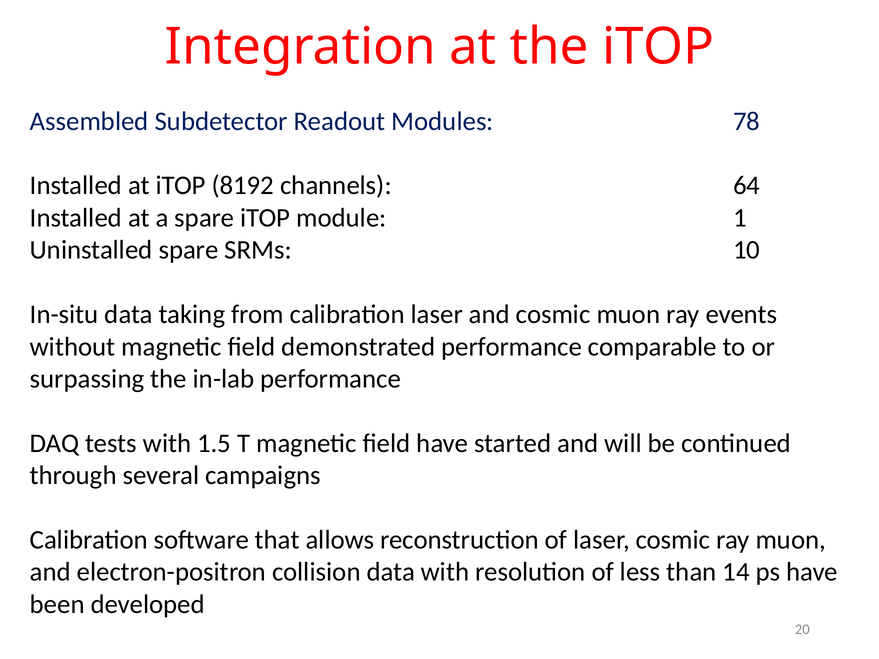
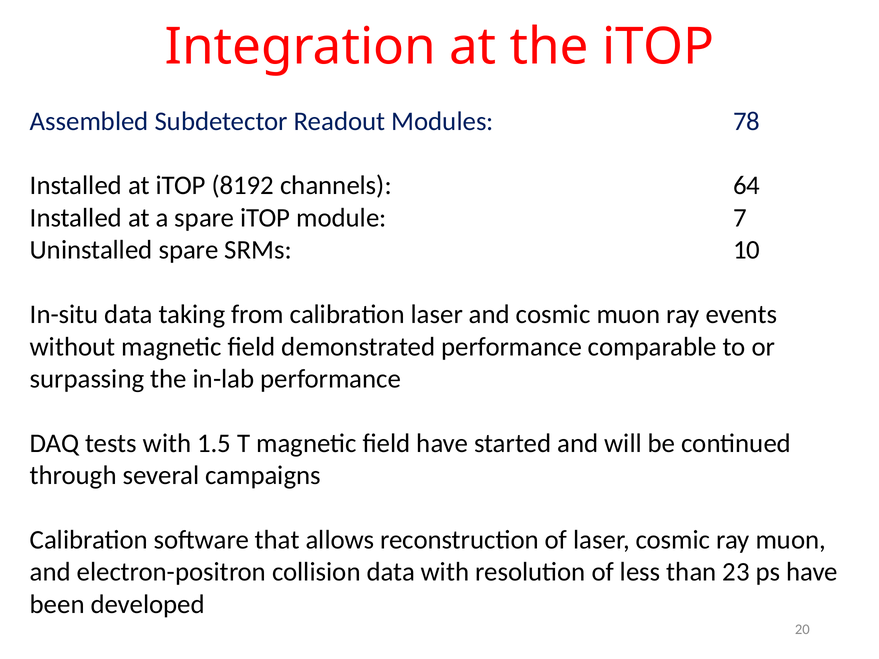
1: 1 -> 7
14: 14 -> 23
